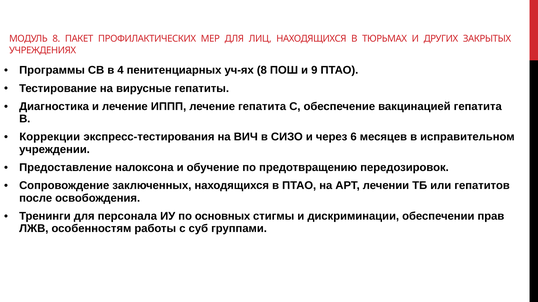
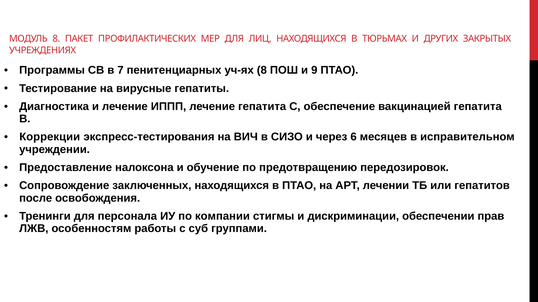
4: 4 -> 7
основных: основных -> компании
